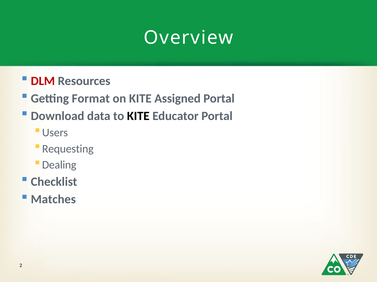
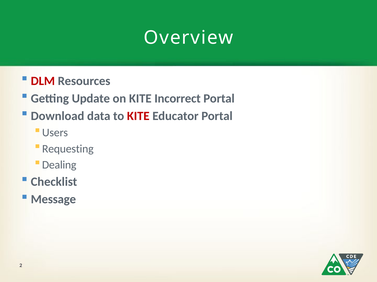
Format: Format -> Update
Assigned: Assigned -> Incorrect
KITE at (138, 116) colour: black -> red
Matches: Matches -> Message
